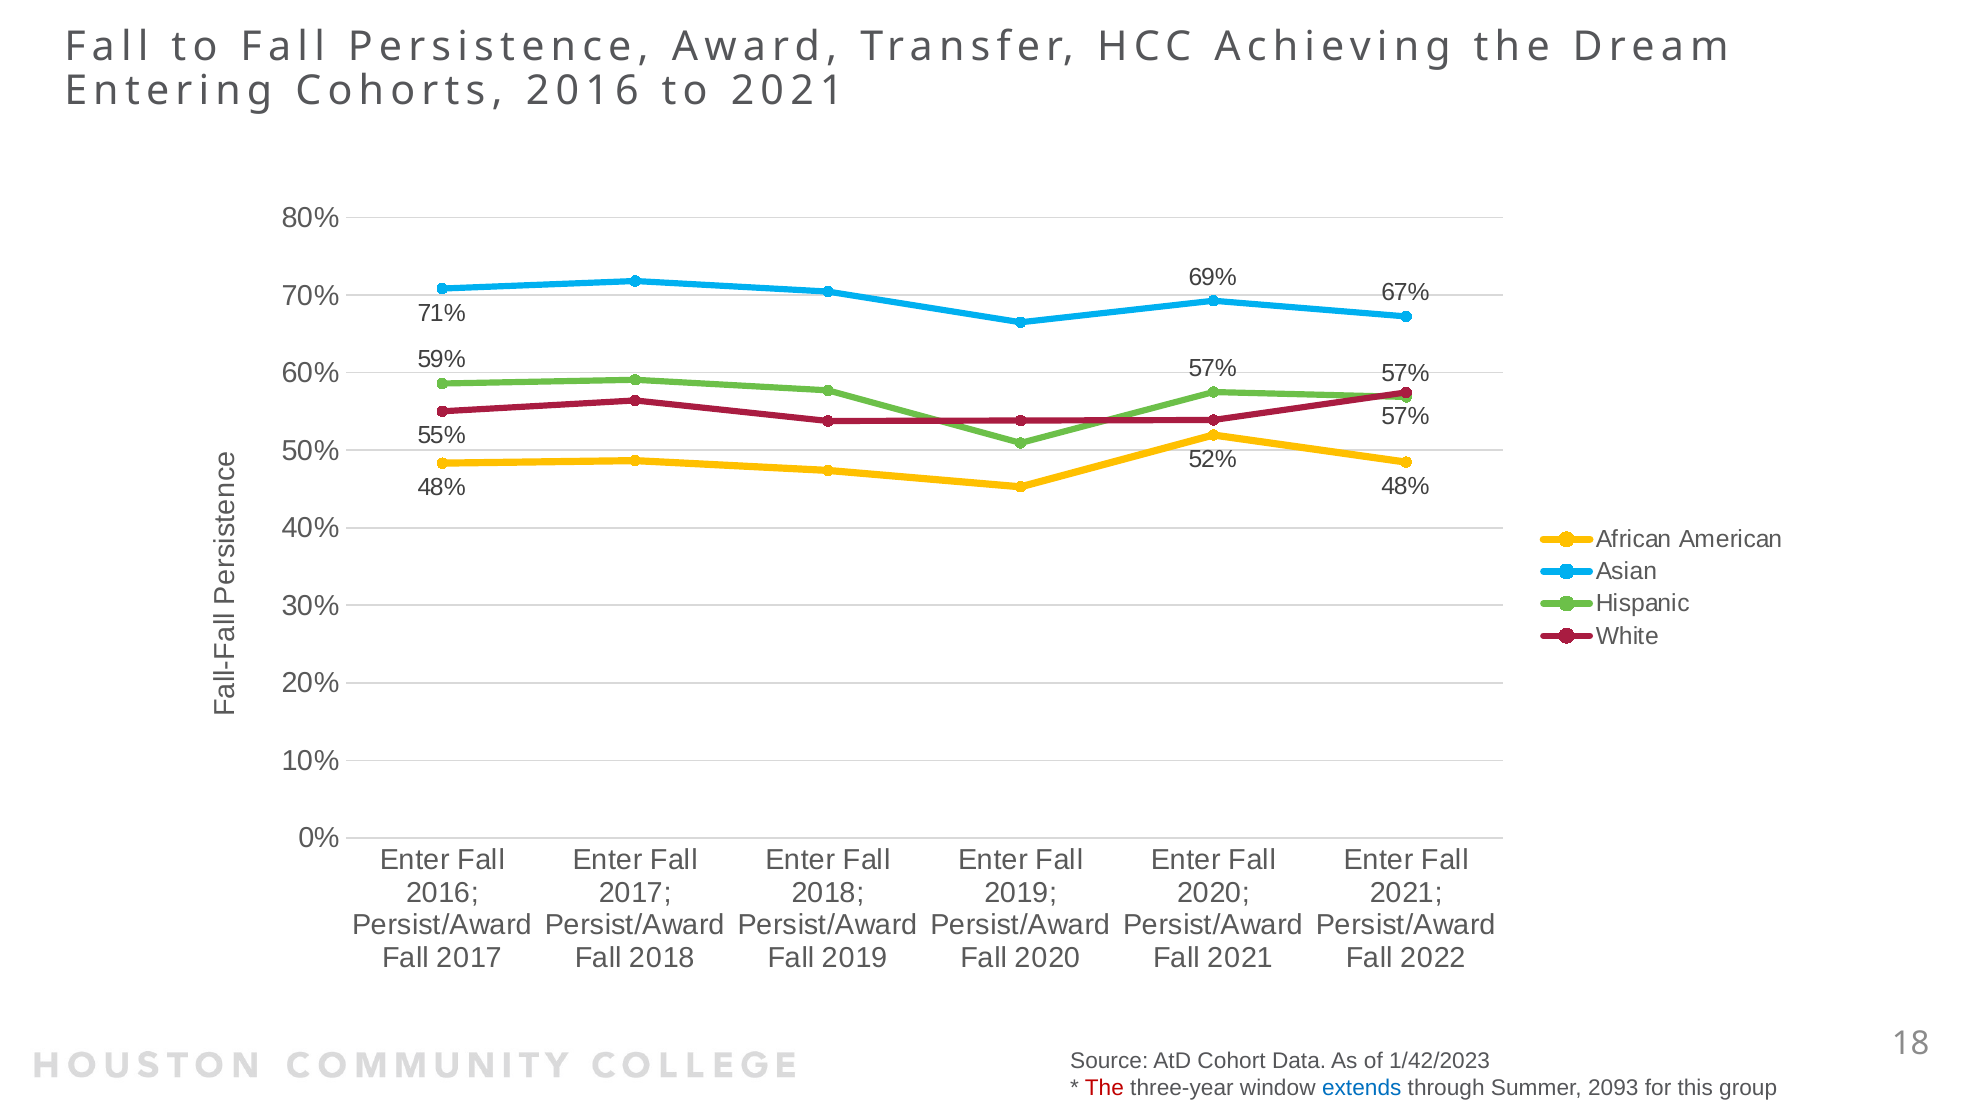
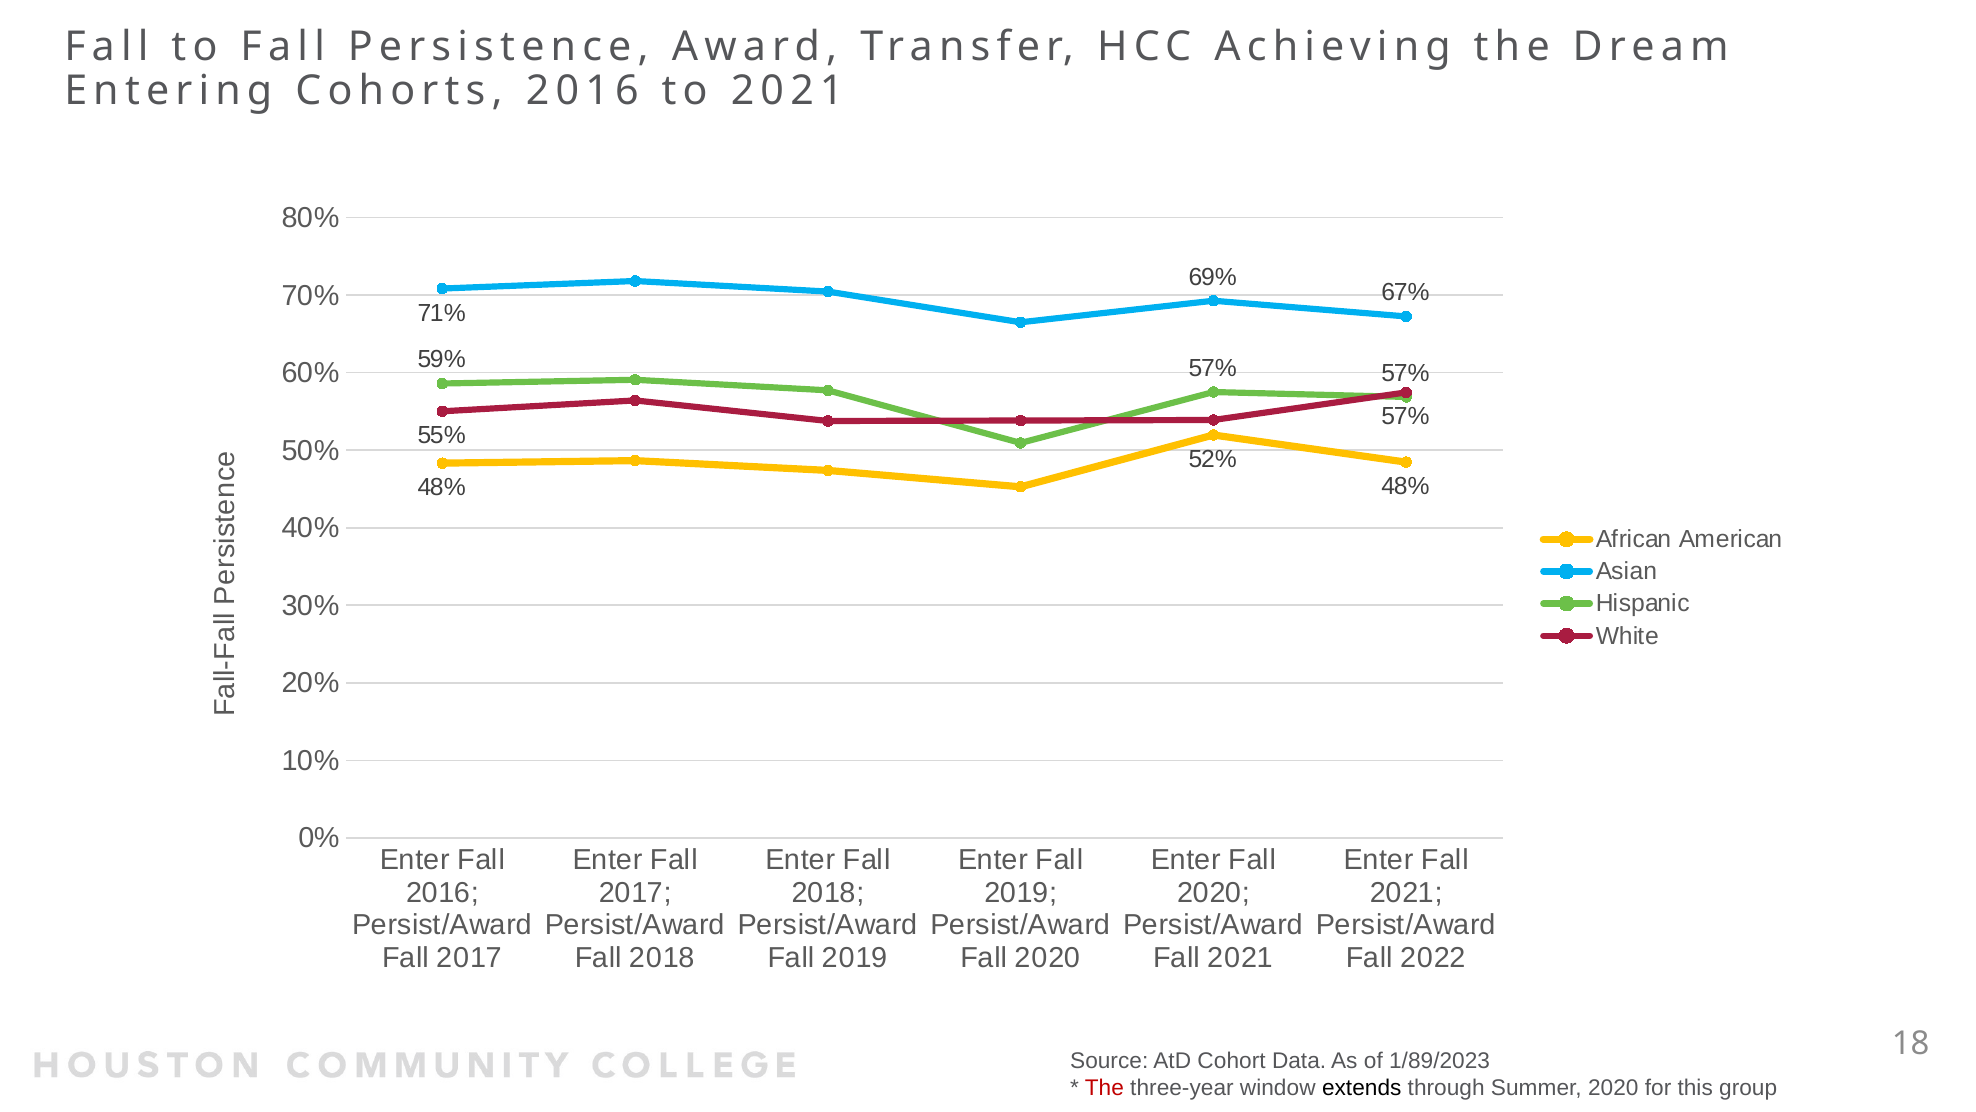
1/42/2023: 1/42/2023 -> 1/89/2023
extends colour: blue -> black
Summer 2093: 2093 -> 2020
